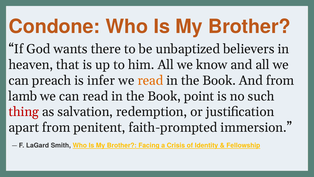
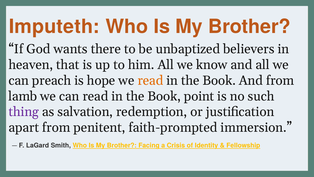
Condone: Condone -> Imputeth
infer: infer -> hope
thing colour: red -> purple
